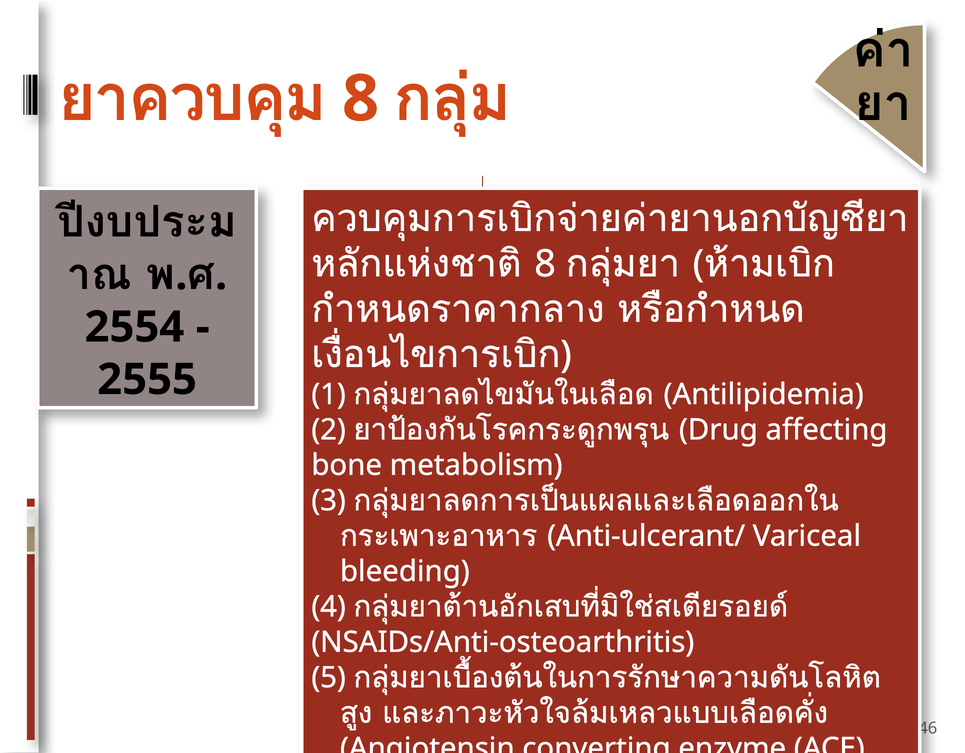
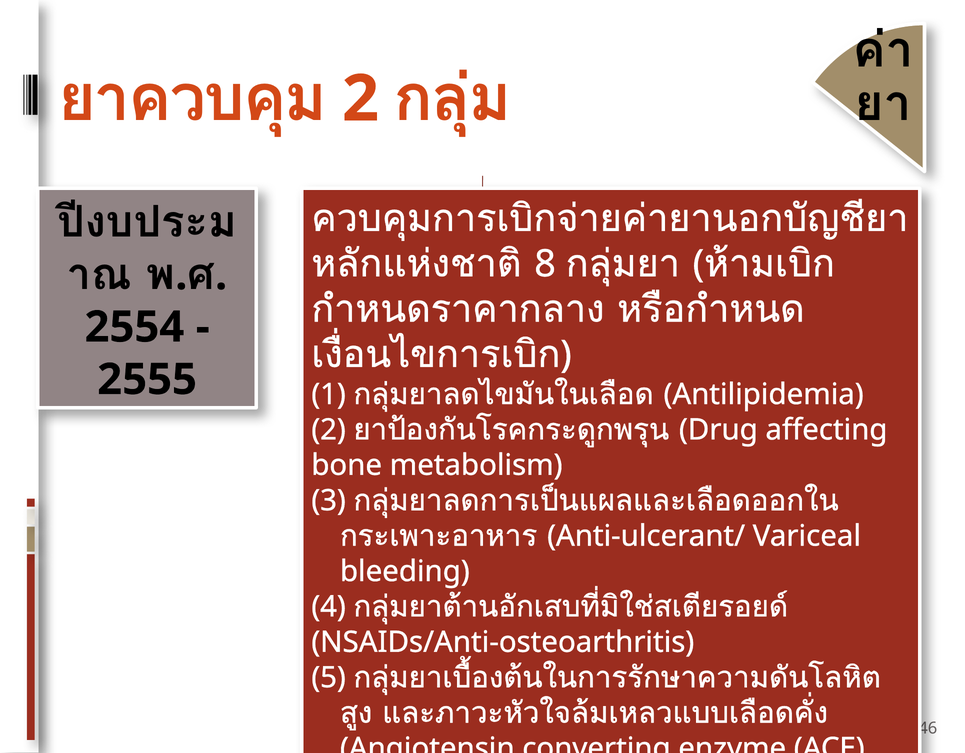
8 at (361, 99): 8 -> 2
